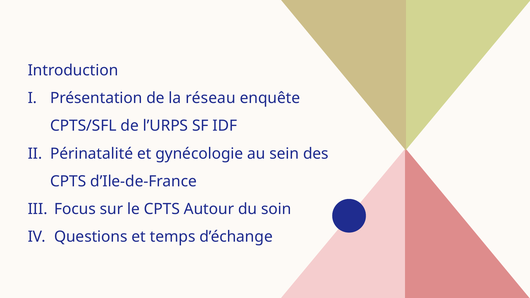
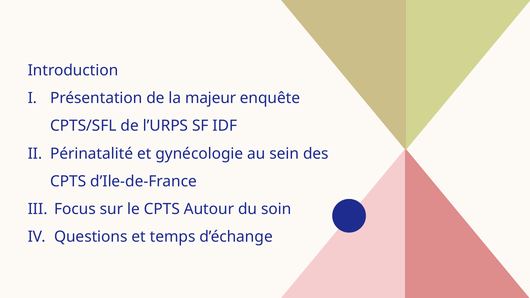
réseau: réseau -> majeur
